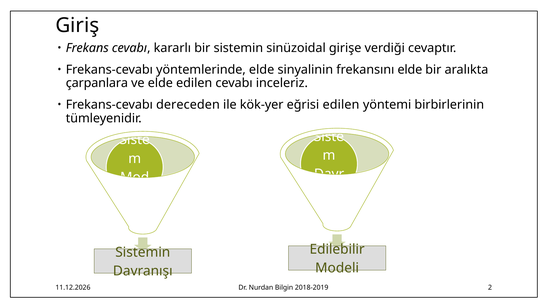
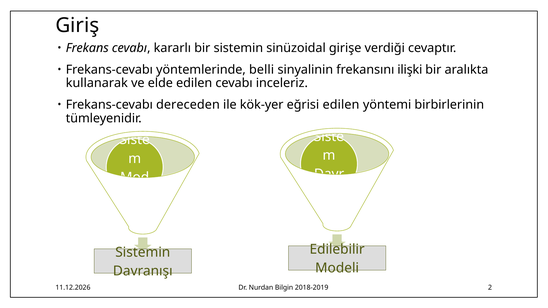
yöntemlerinde elde: elde -> belli
frekansını elde: elde -> ilişki
çarpanlara: çarpanlara -> kullanarak
